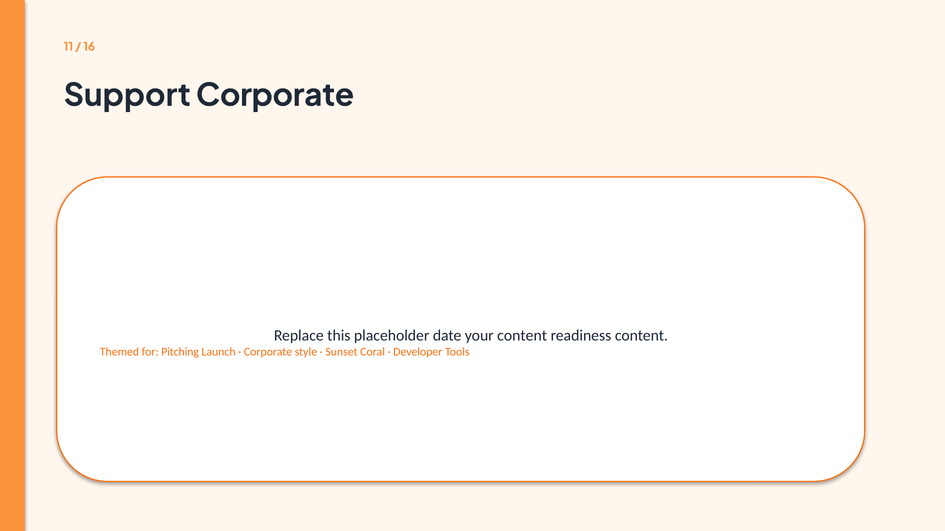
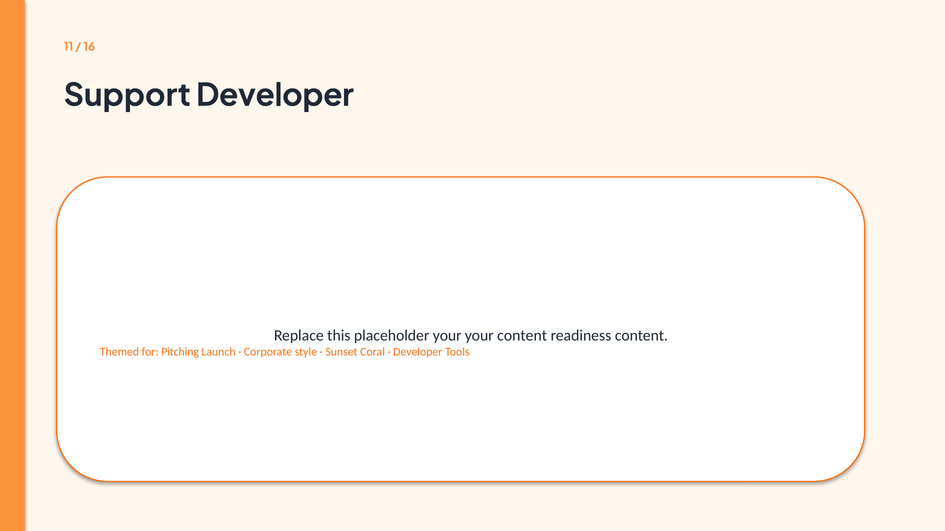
Support Corporate: Corporate -> Developer
placeholder date: date -> your
